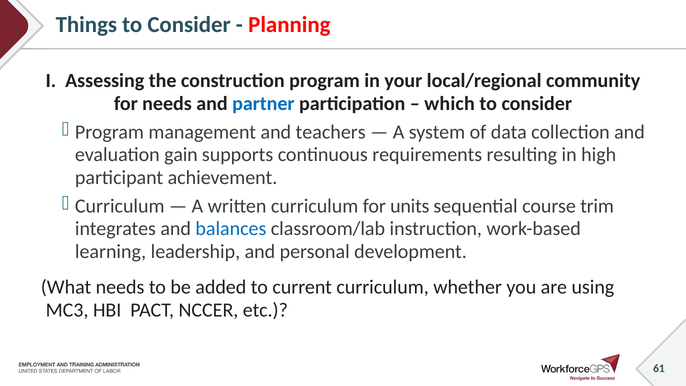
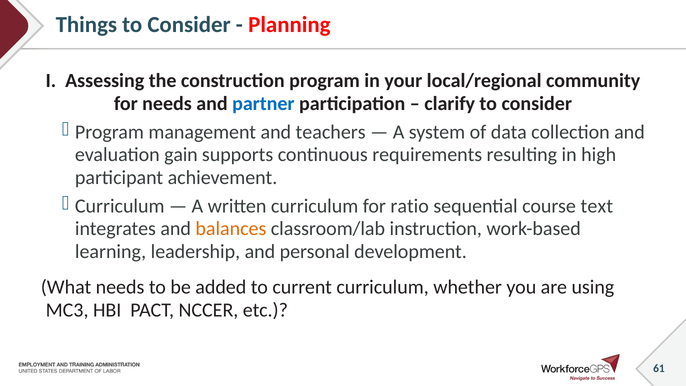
which: which -> clarify
units: units -> ratio
trim: trim -> text
balances colour: blue -> orange
